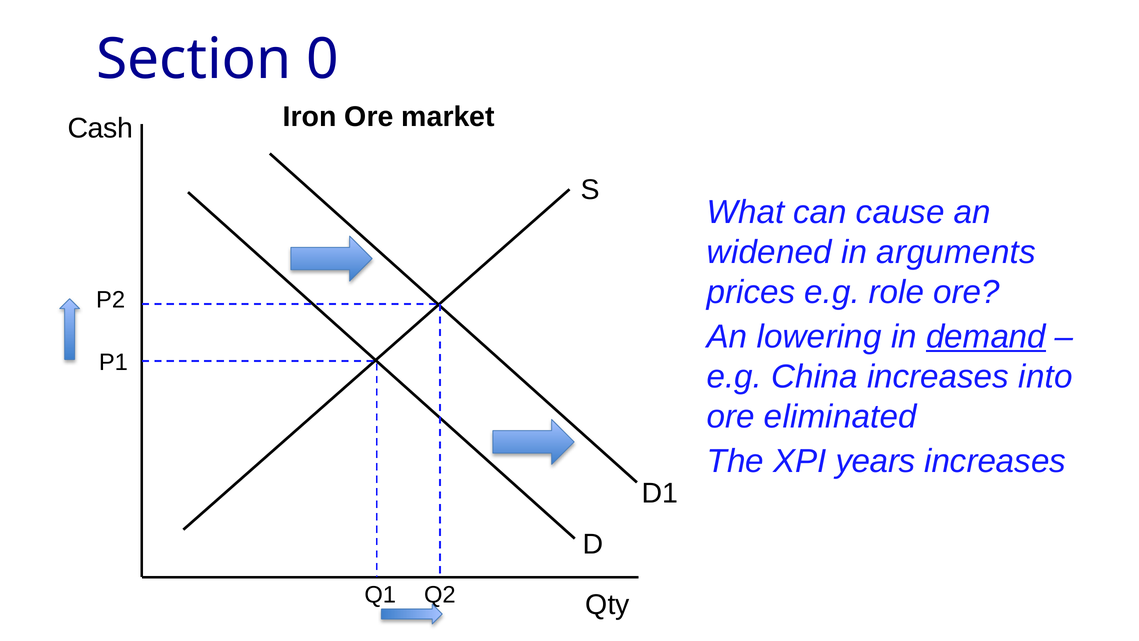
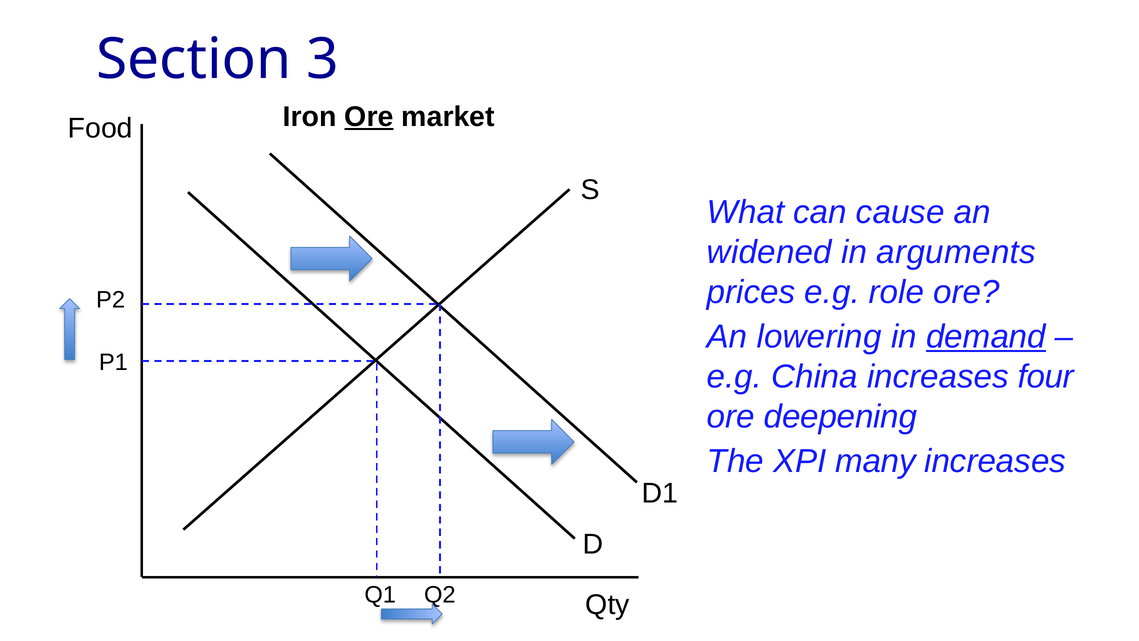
0: 0 -> 3
Ore at (369, 117) underline: none -> present
Cash: Cash -> Food
into: into -> four
eliminated: eliminated -> deepening
years: years -> many
